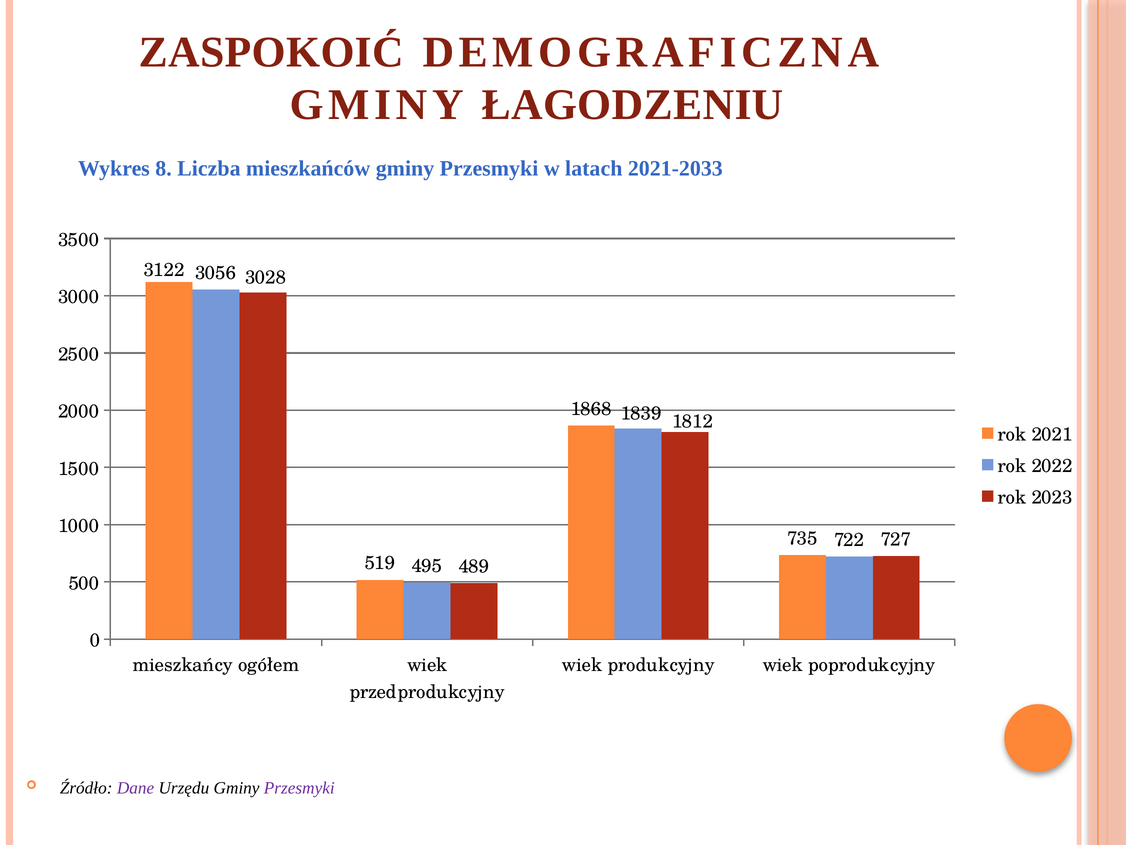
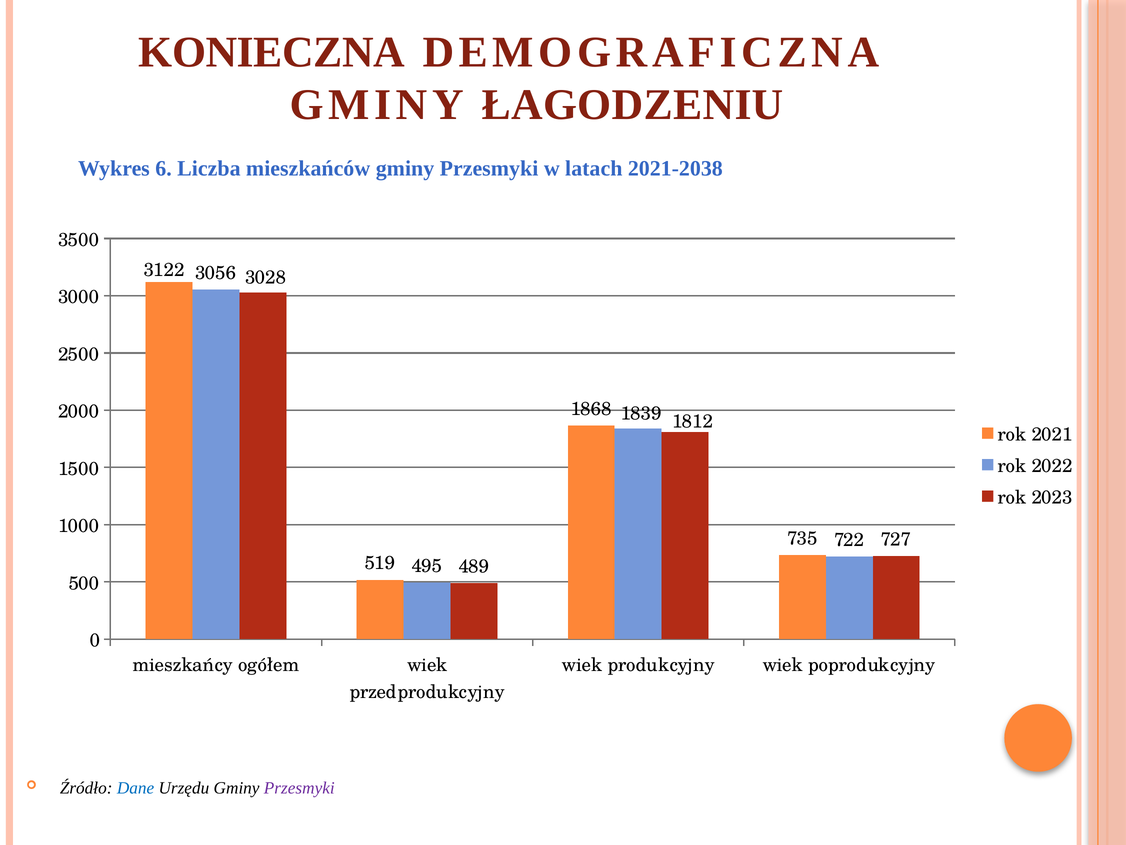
ZASPOKOIĆ: ZASPOKOIĆ -> KONIECZNA
8: 8 -> 6
2021-2033: 2021-2033 -> 2021-2038
Dane colour: purple -> blue
